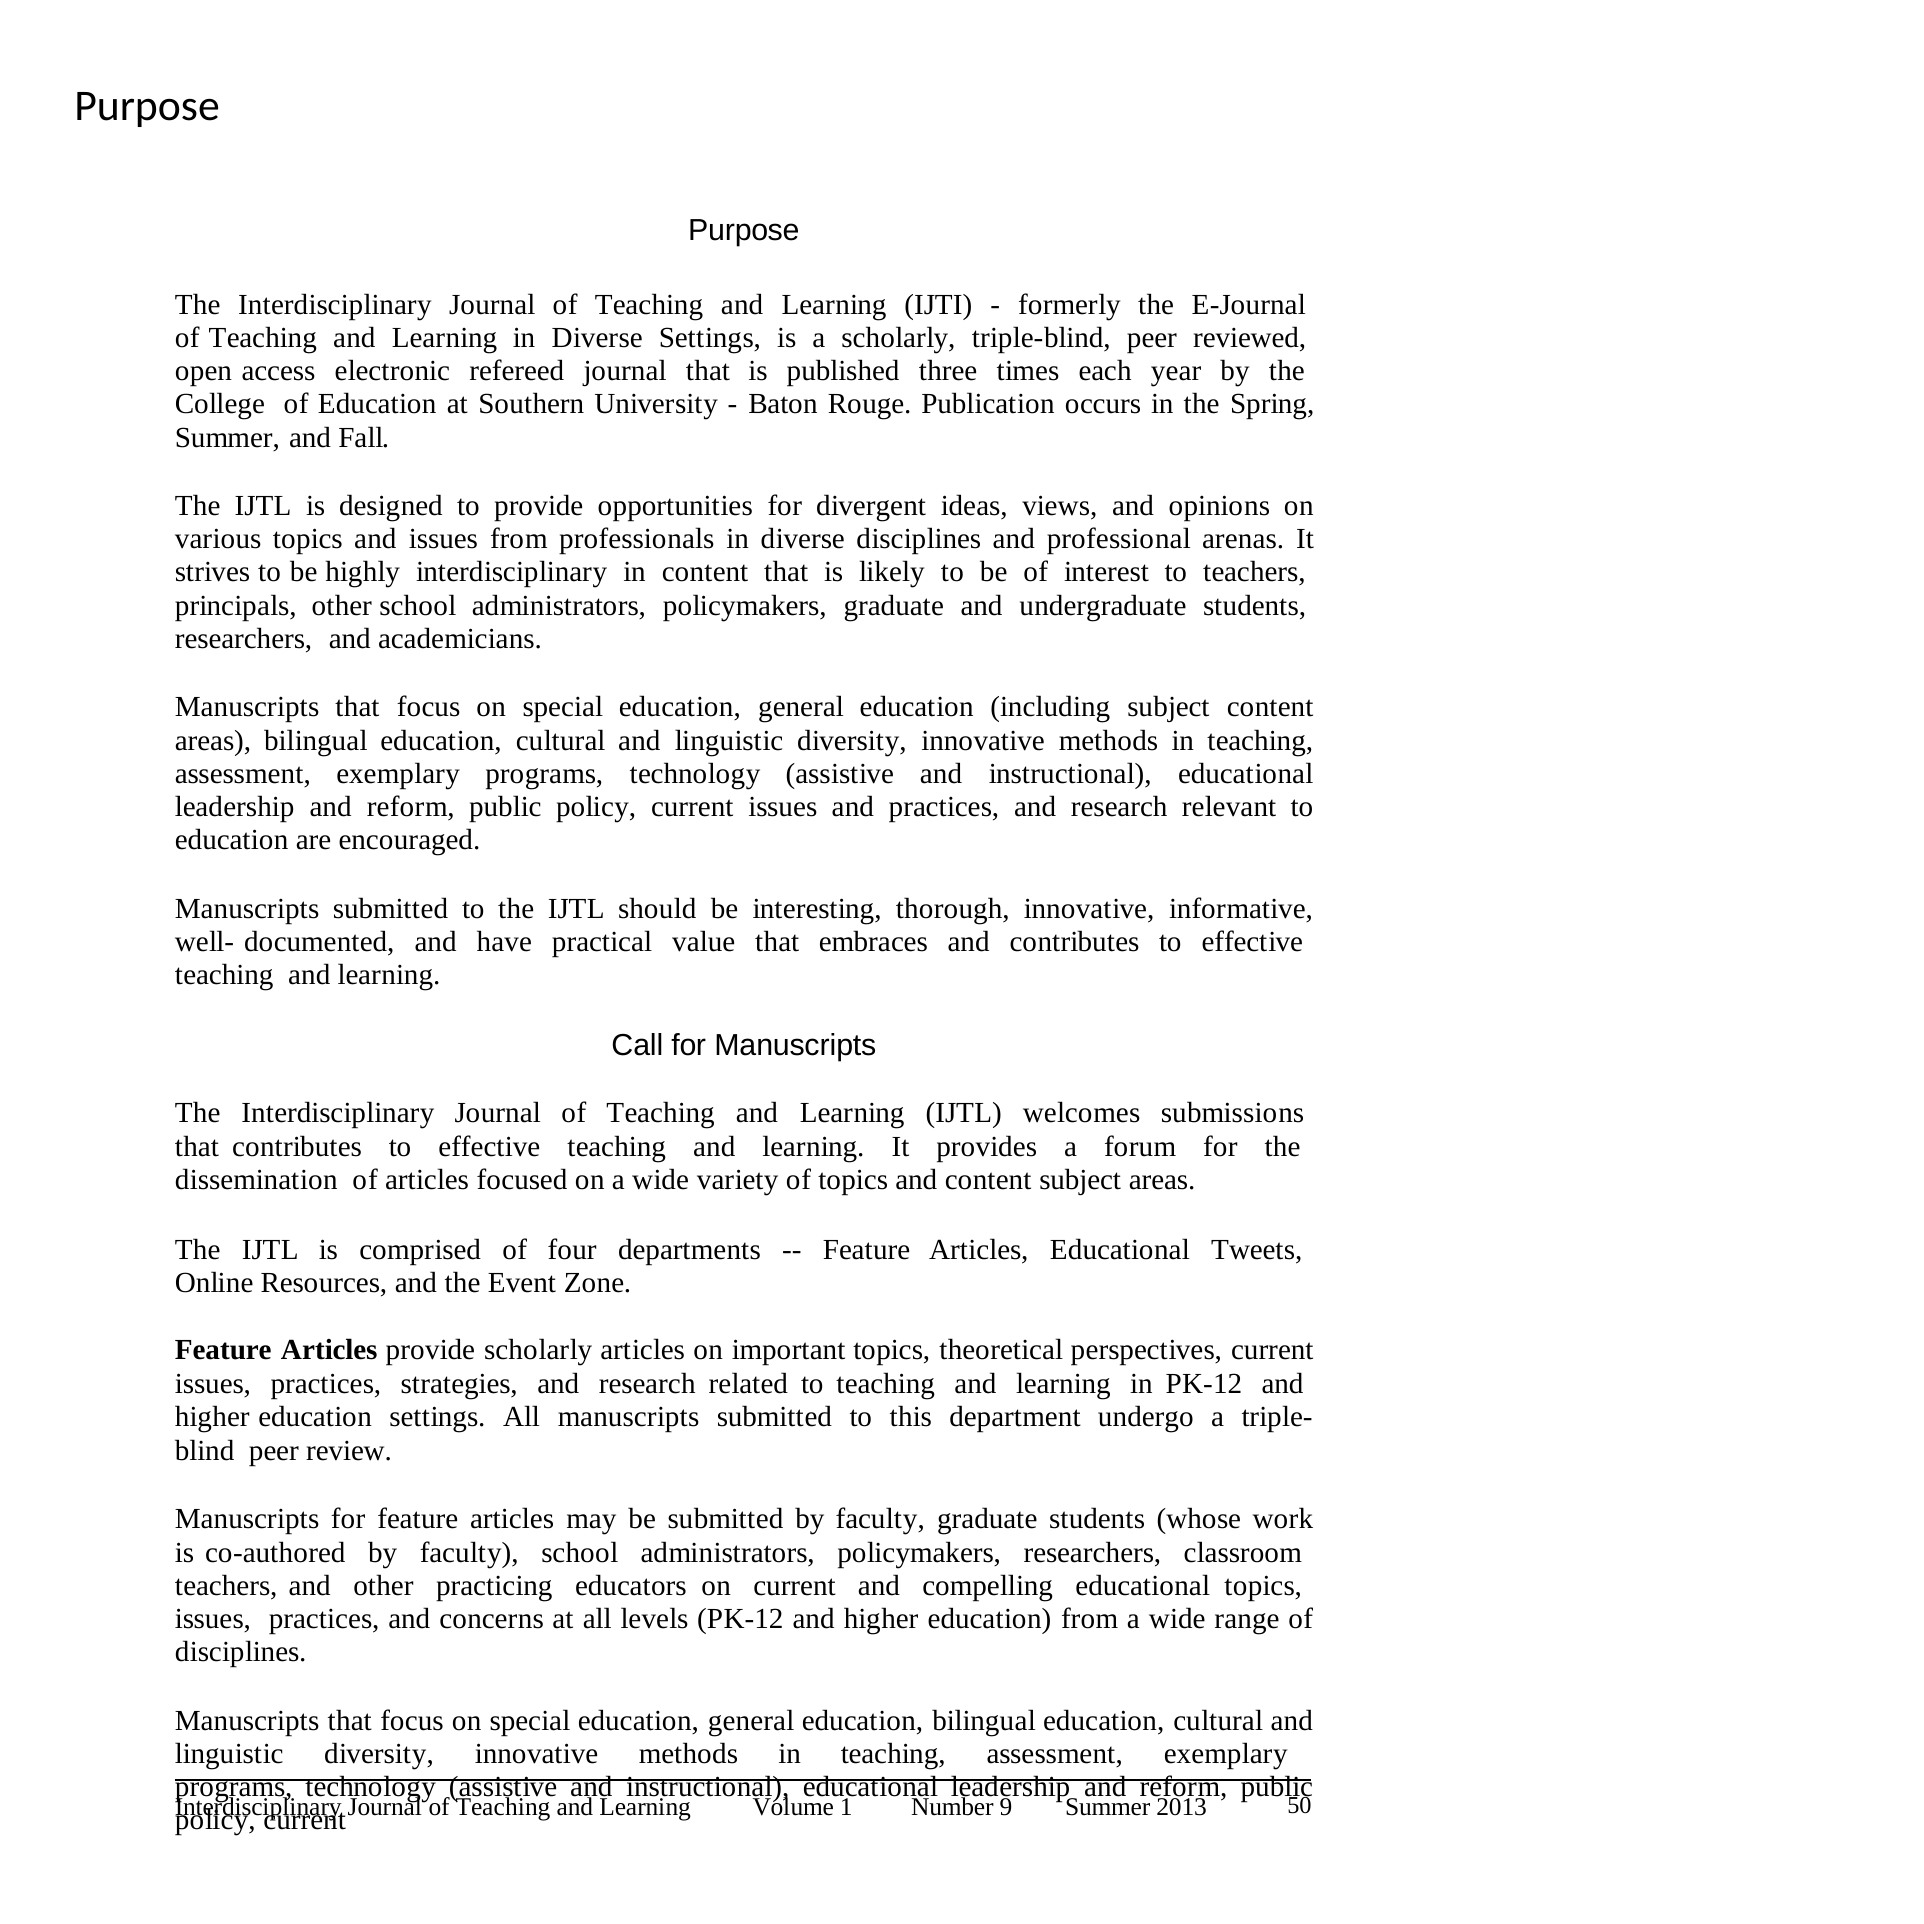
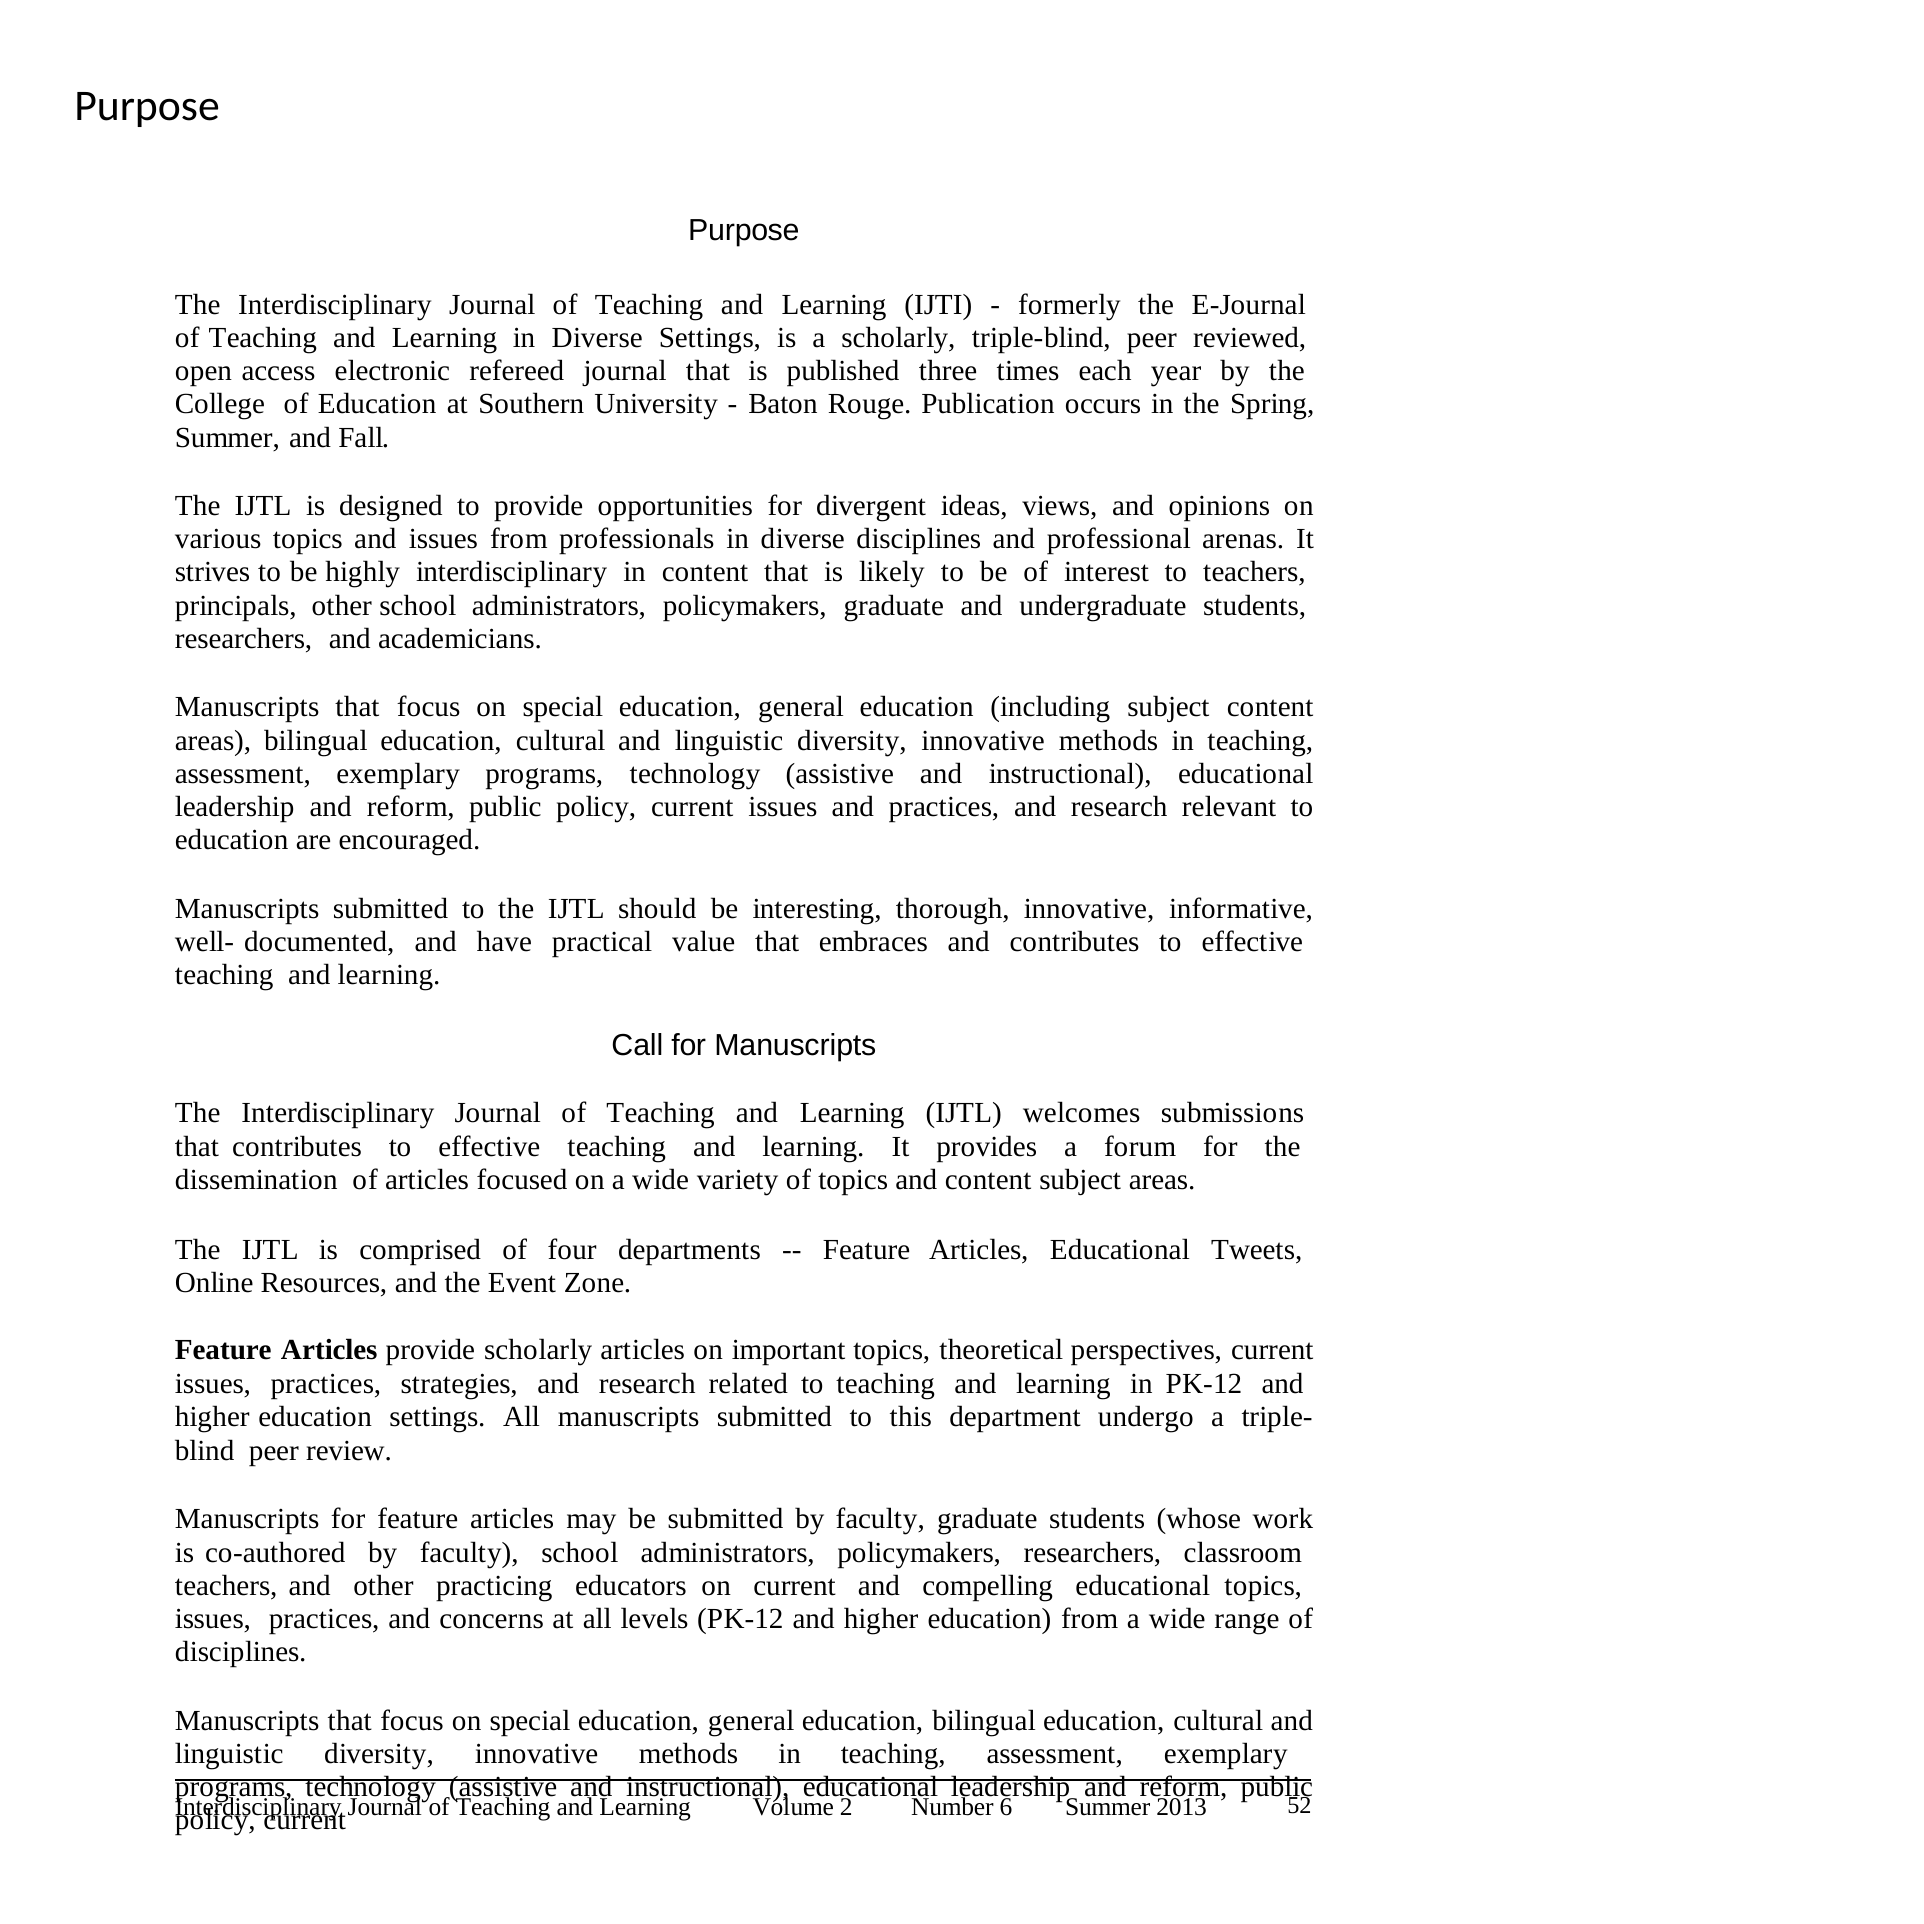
1: 1 -> 2
9: 9 -> 6
50: 50 -> 52
